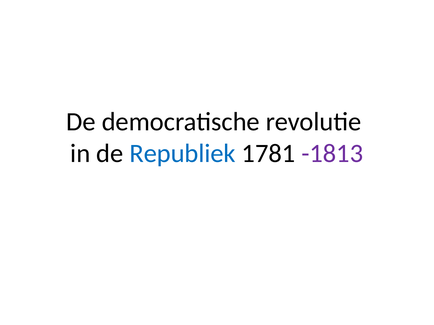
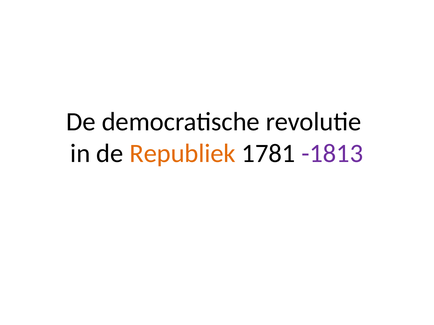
Republiek colour: blue -> orange
